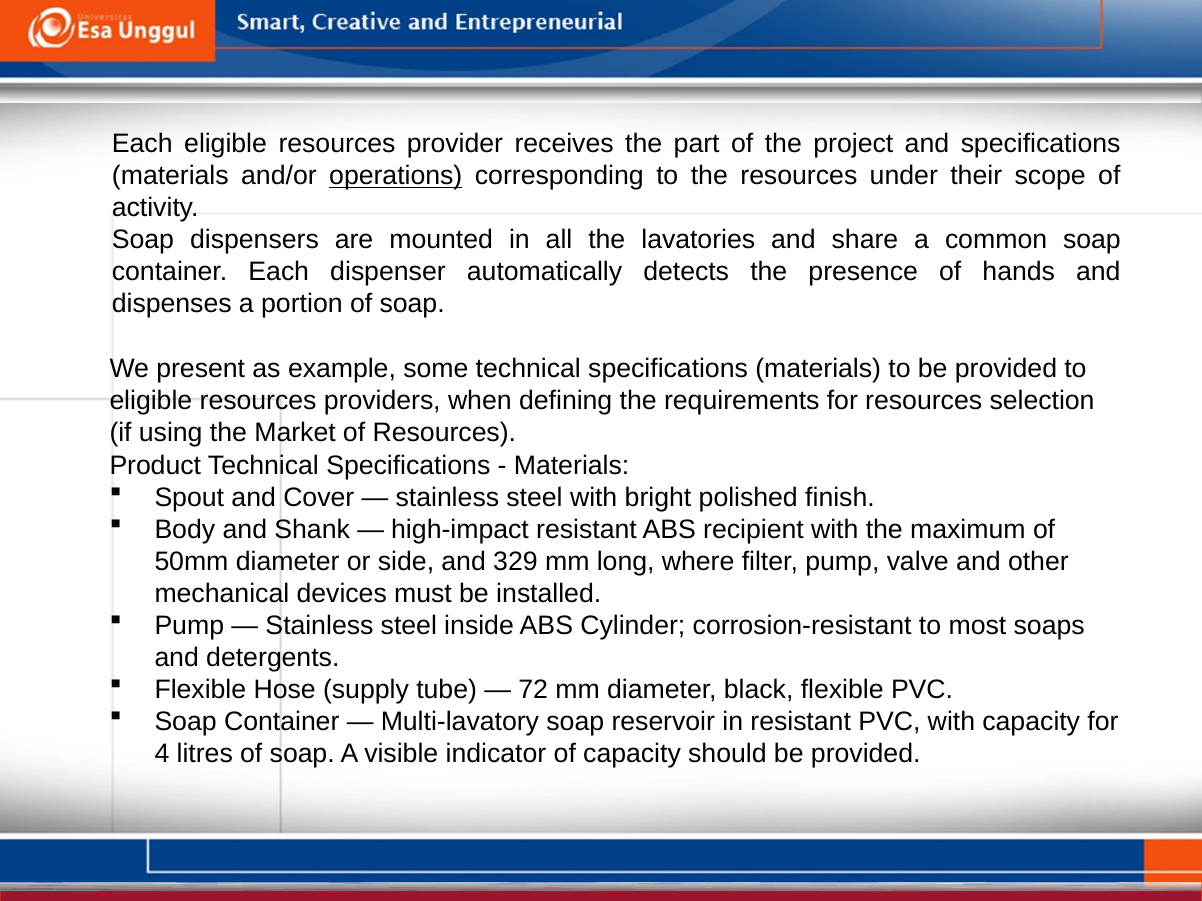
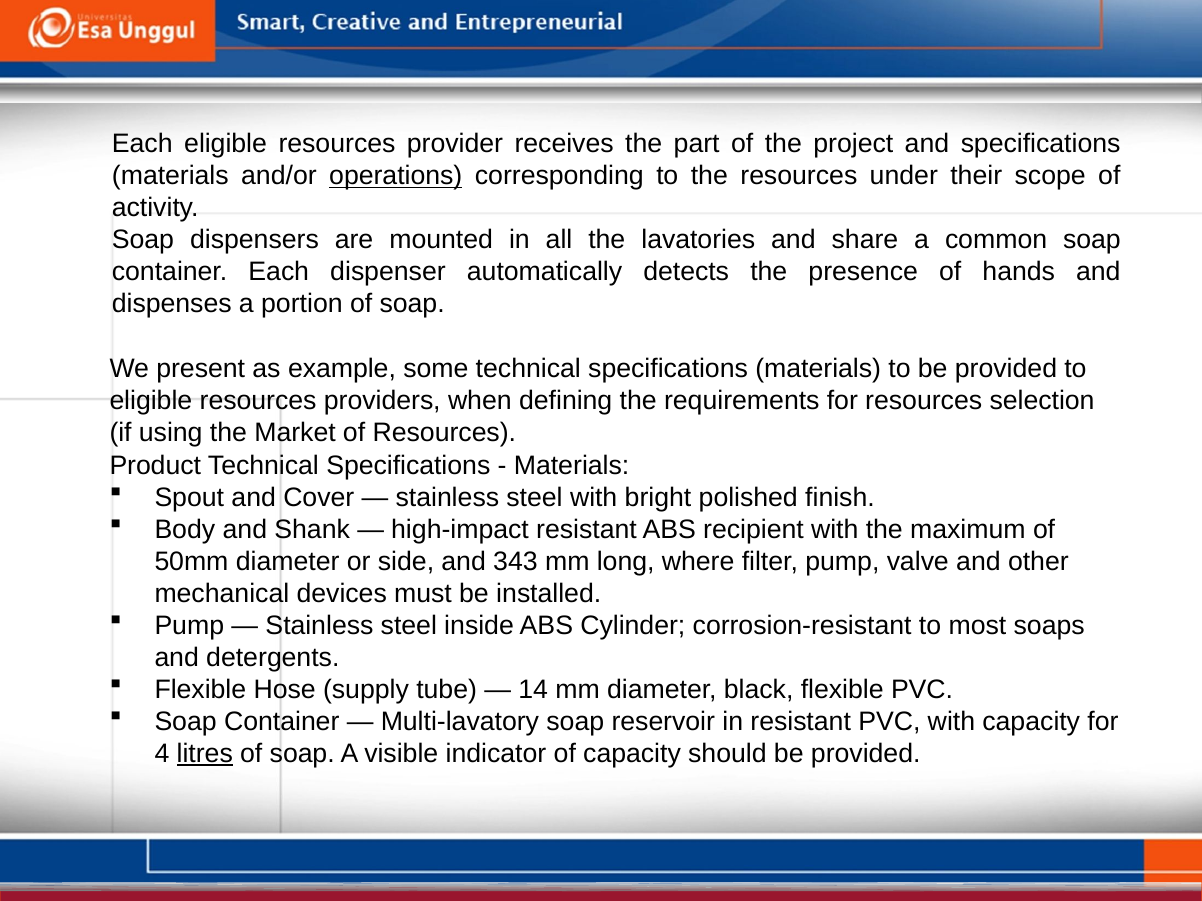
329: 329 -> 343
72: 72 -> 14
litres underline: none -> present
